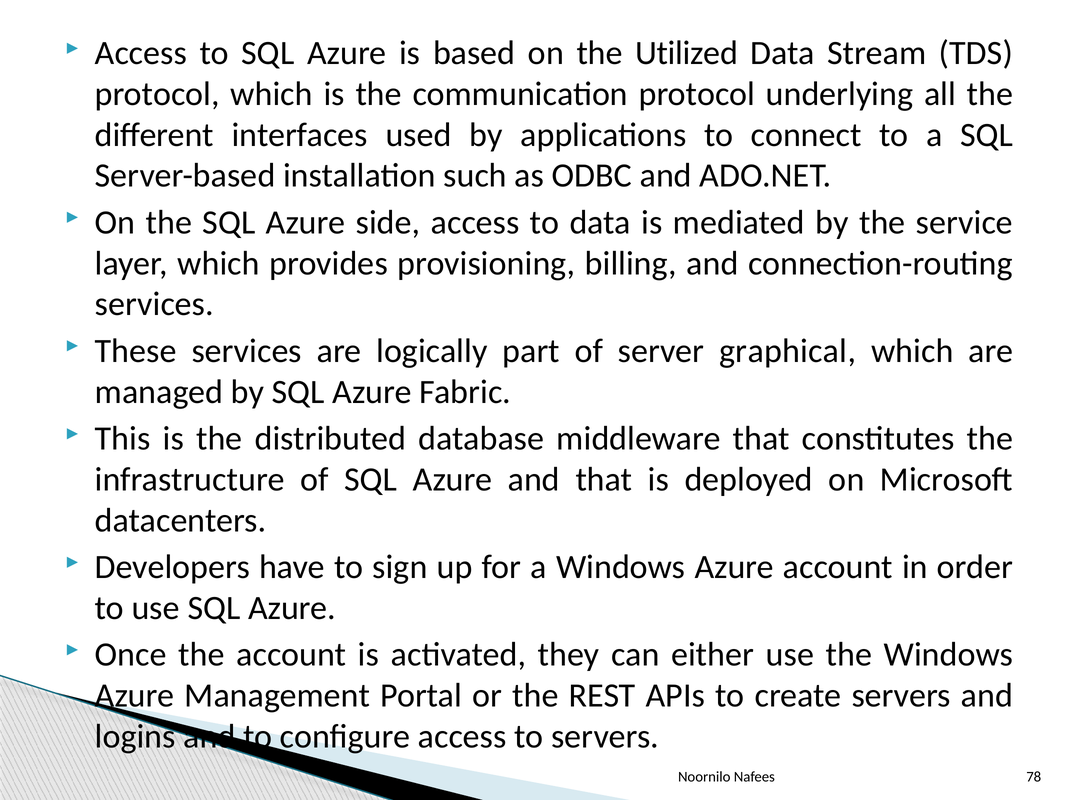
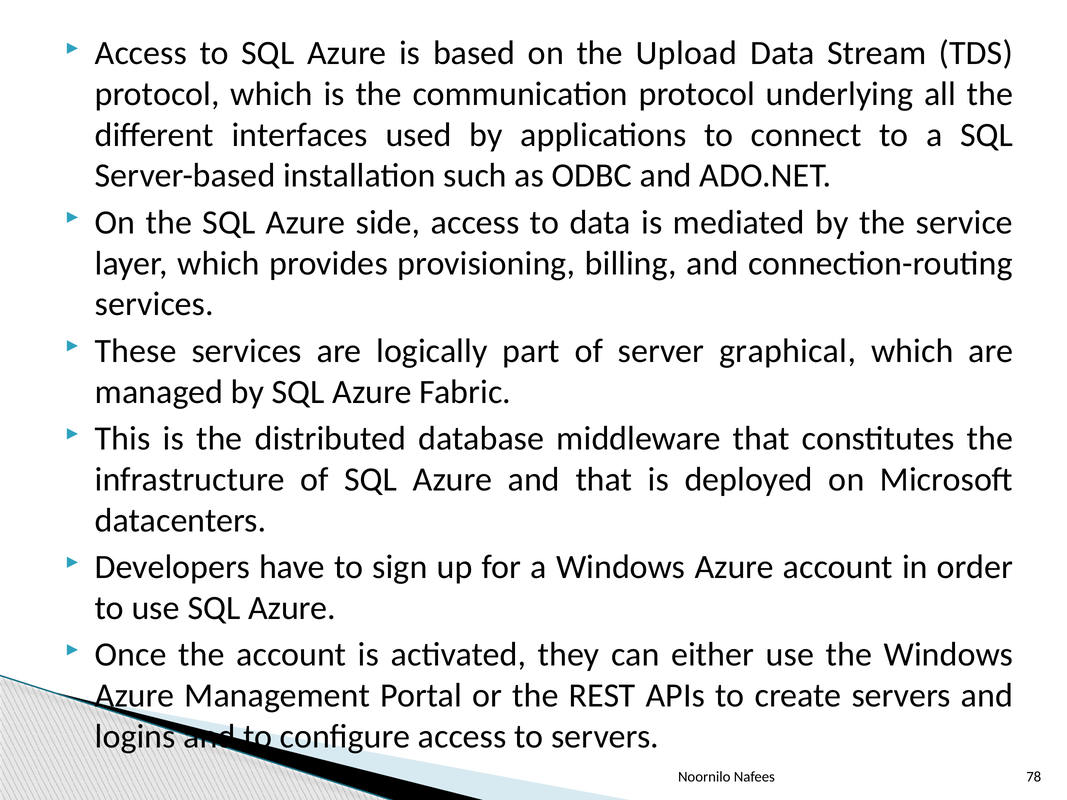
Utilized: Utilized -> Upload
